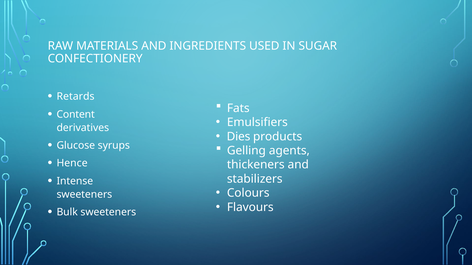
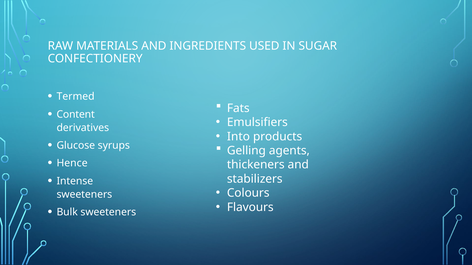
Retards: Retards -> Termed
Dies: Dies -> Into
